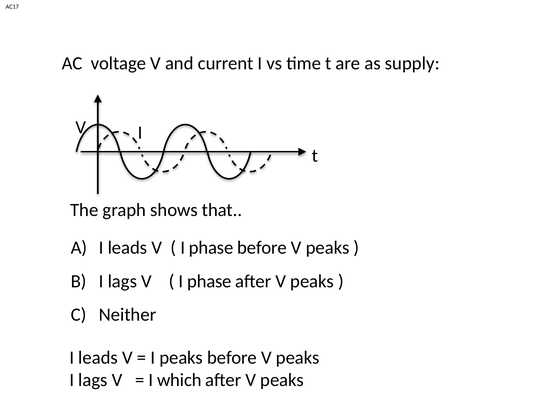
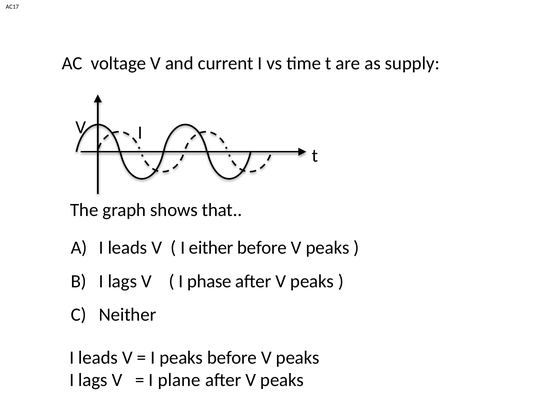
phase at (211, 248): phase -> either
which: which -> plane
